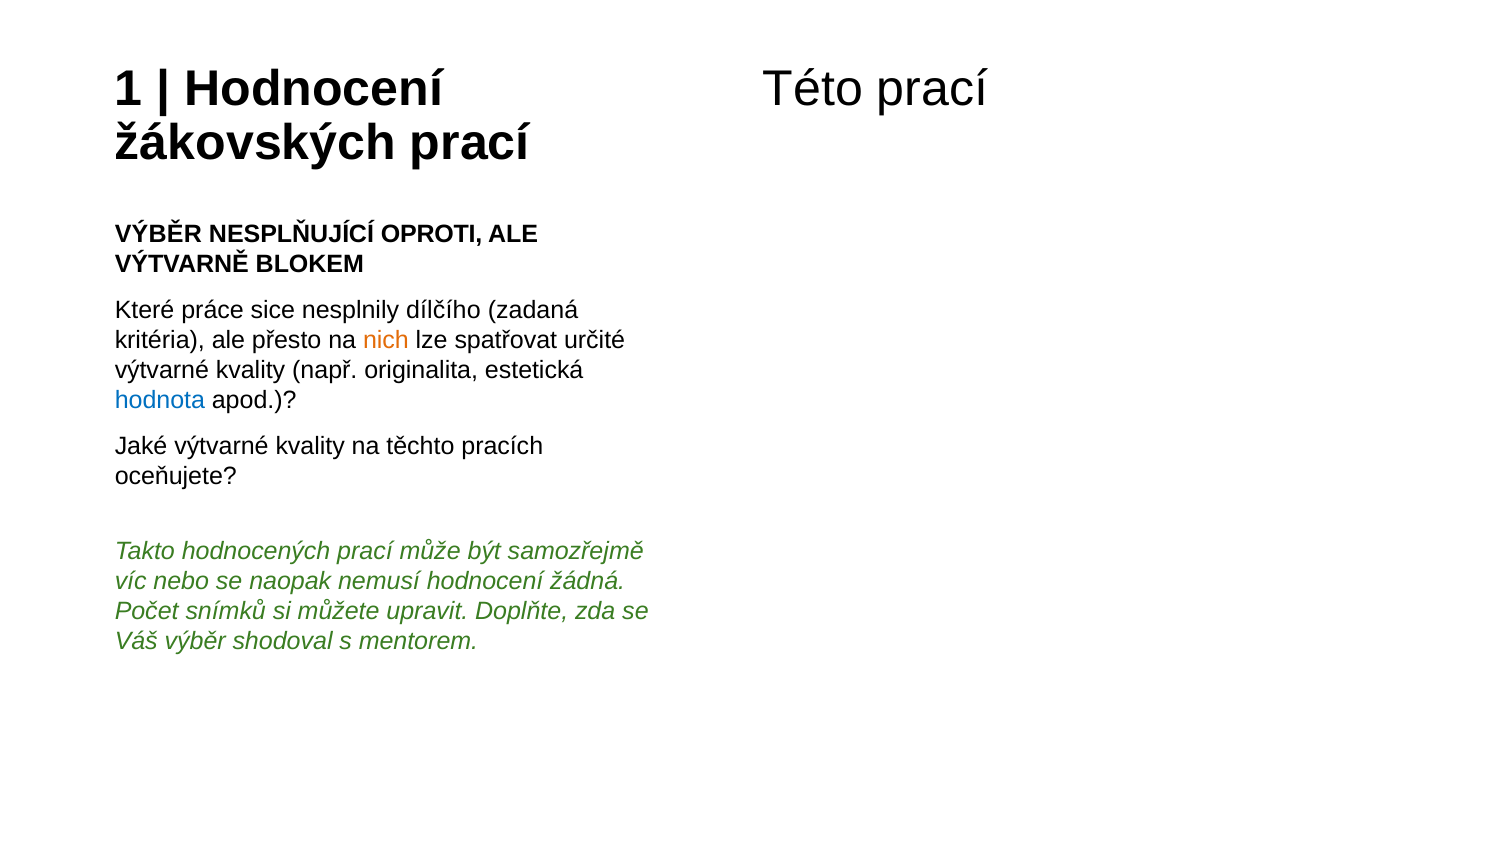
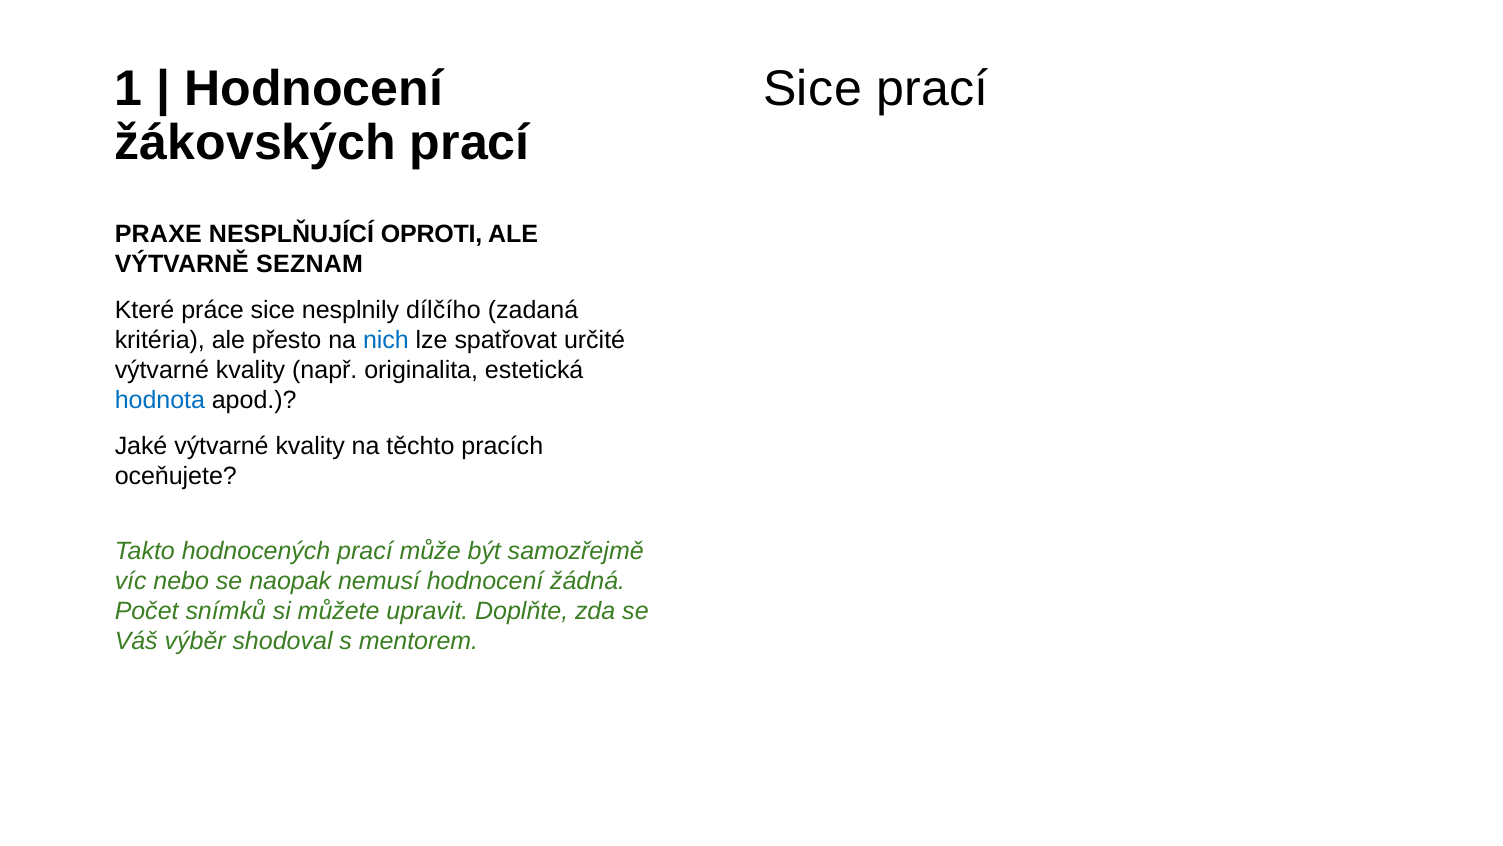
Této at (813, 89): Této -> Sice
VÝBĚR at (158, 234): VÝBĚR -> PRAXE
BLOKEM: BLOKEM -> SEZNAM
nich colour: orange -> blue
